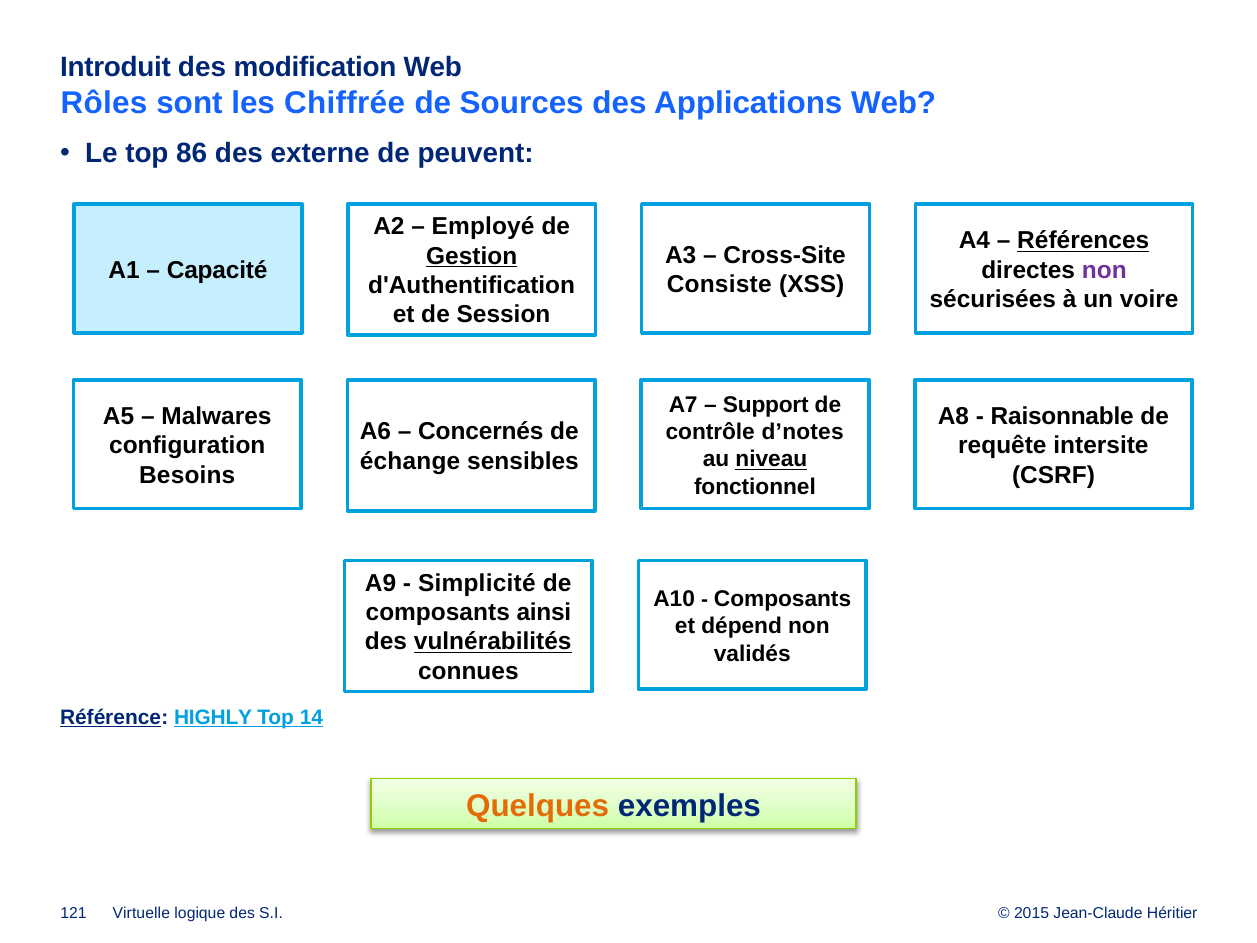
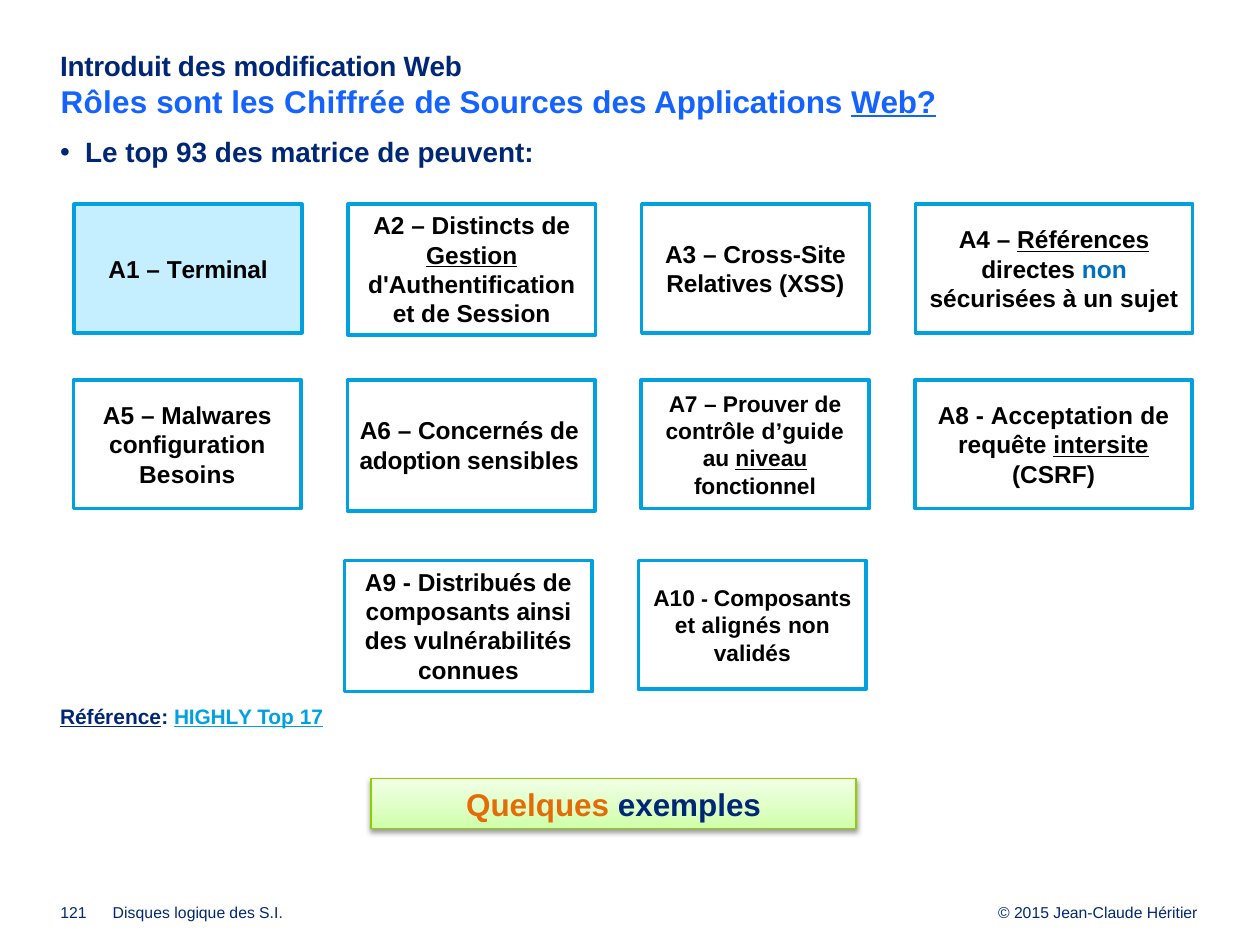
Web at (894, 103) underline: none -> present
86: 86 -> 93
externe: externe -> matrice
Employé: Employé -> Distincts
Capacité: Capacité -> Terminal
non at (1104, 270) colour: purple -> blue
Consiste: Consiste -> Relatives
voire: voire -> sujet
Support: Support -> Prouver
Raisonnable: Raisonnable -> Acceptation
d’notes: d’notes -> d’guide
intersite underline: none -> present
échange: échange -> adoption
Simplicité: Simplicité -> Distribués
dépend: dépend -> alignés
vulnérabilités underline: present -> none
14: 14 -> 17
Virtuelle: Virtuelle -> Disques
